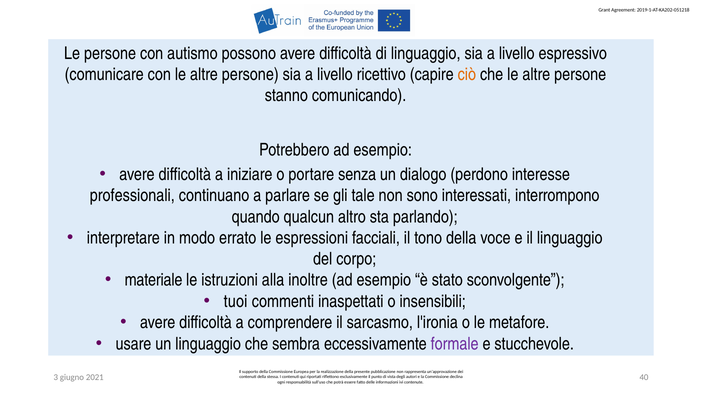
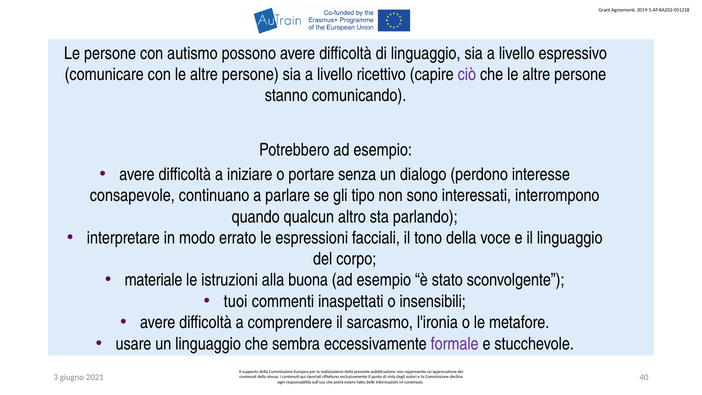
ciò colour: orange -> purple
professionali: professionali -> consapevole
tale: tale -> tipo
inoltre: inoltre -> buona
